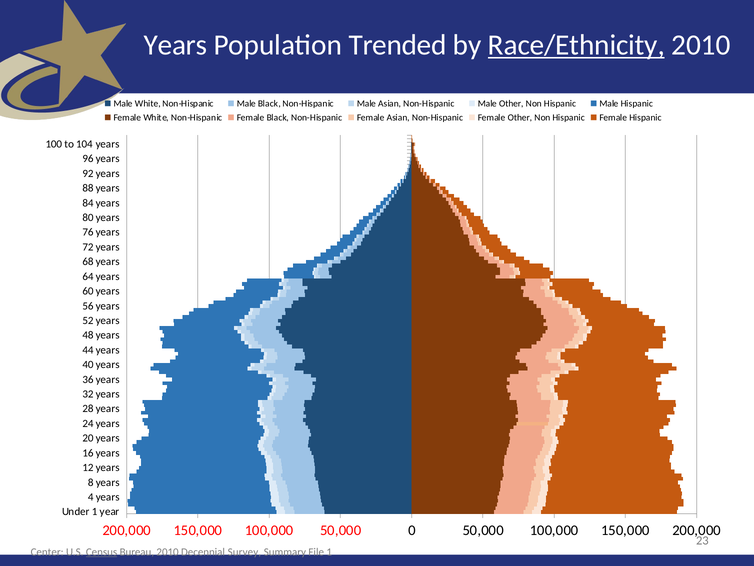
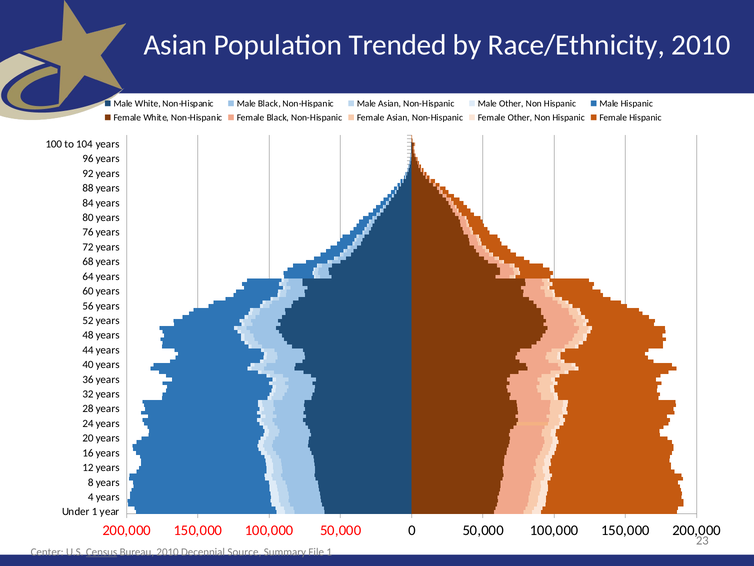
Years at (176, 45): Years -> Asian
Race/Ethnicity underline: present -> none
Survey: Survey -> Source
